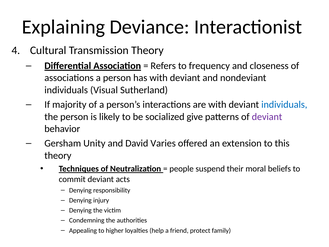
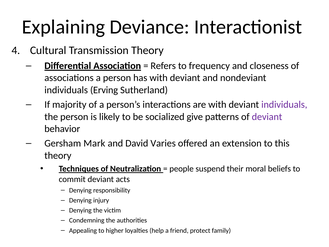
Visual: Visual -> Erving
individuals at (284, 105) colour: blue -> purple
Unity: Unity -> Mark
